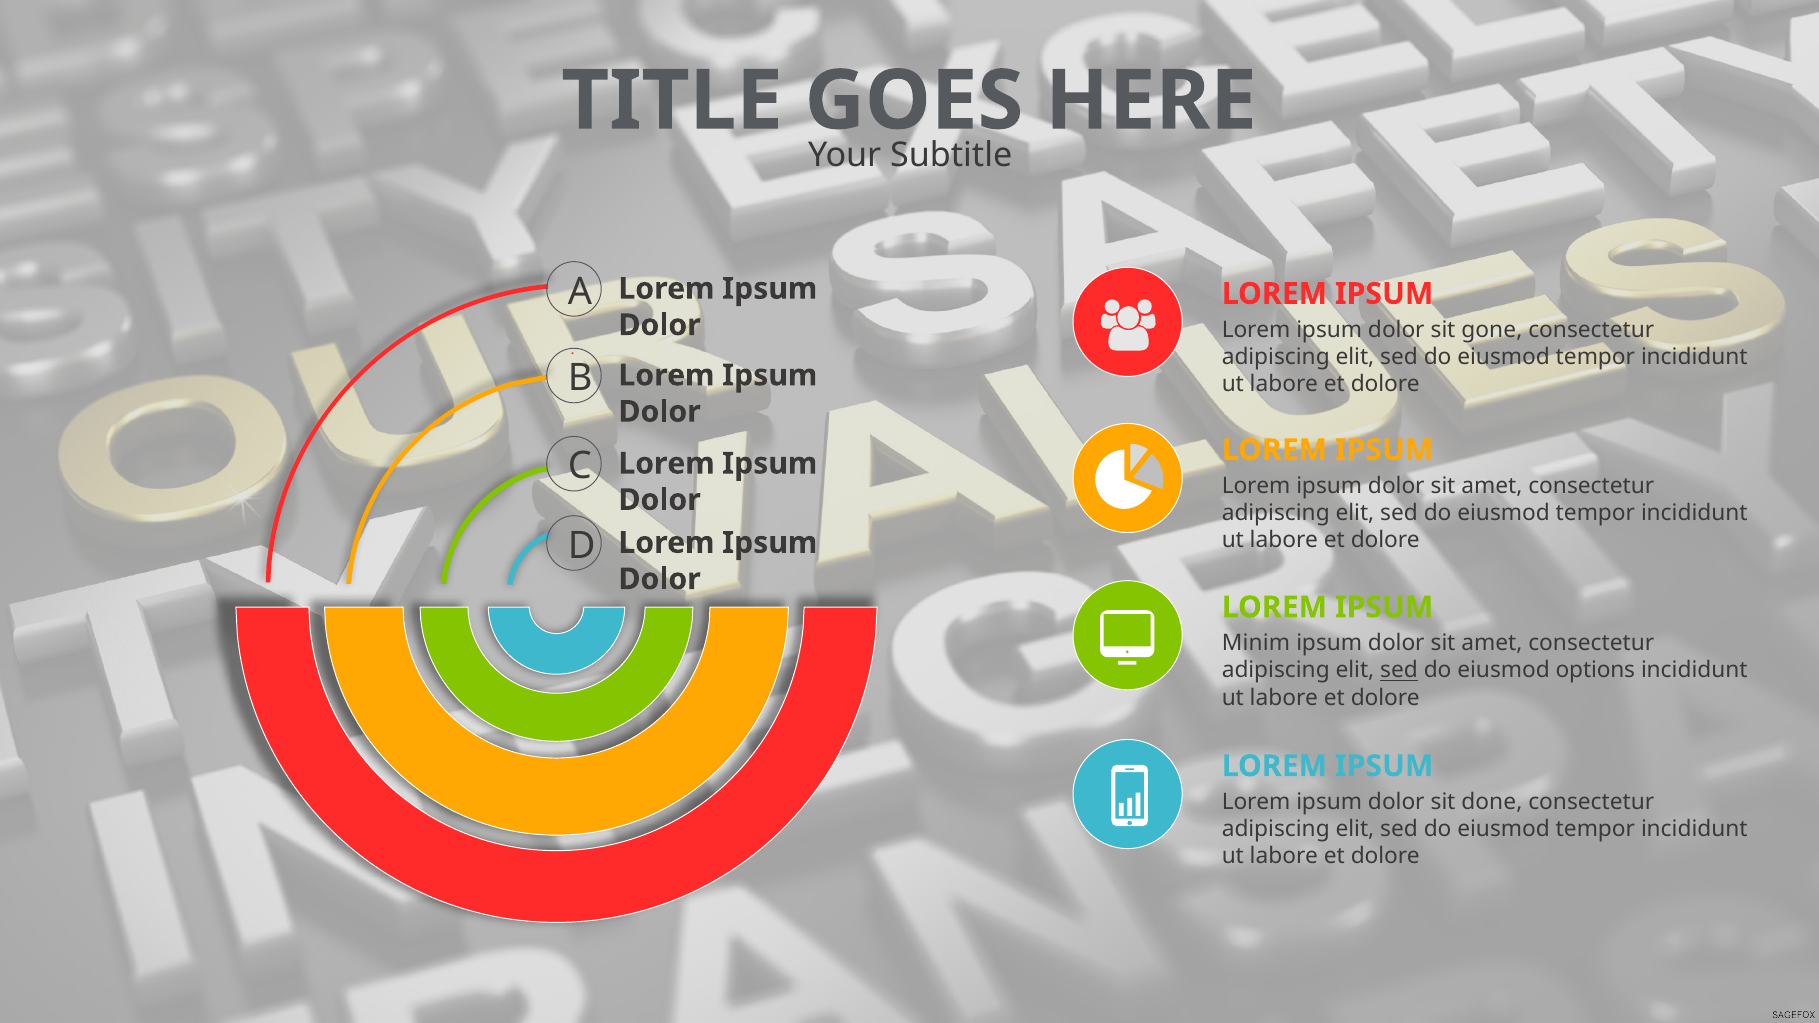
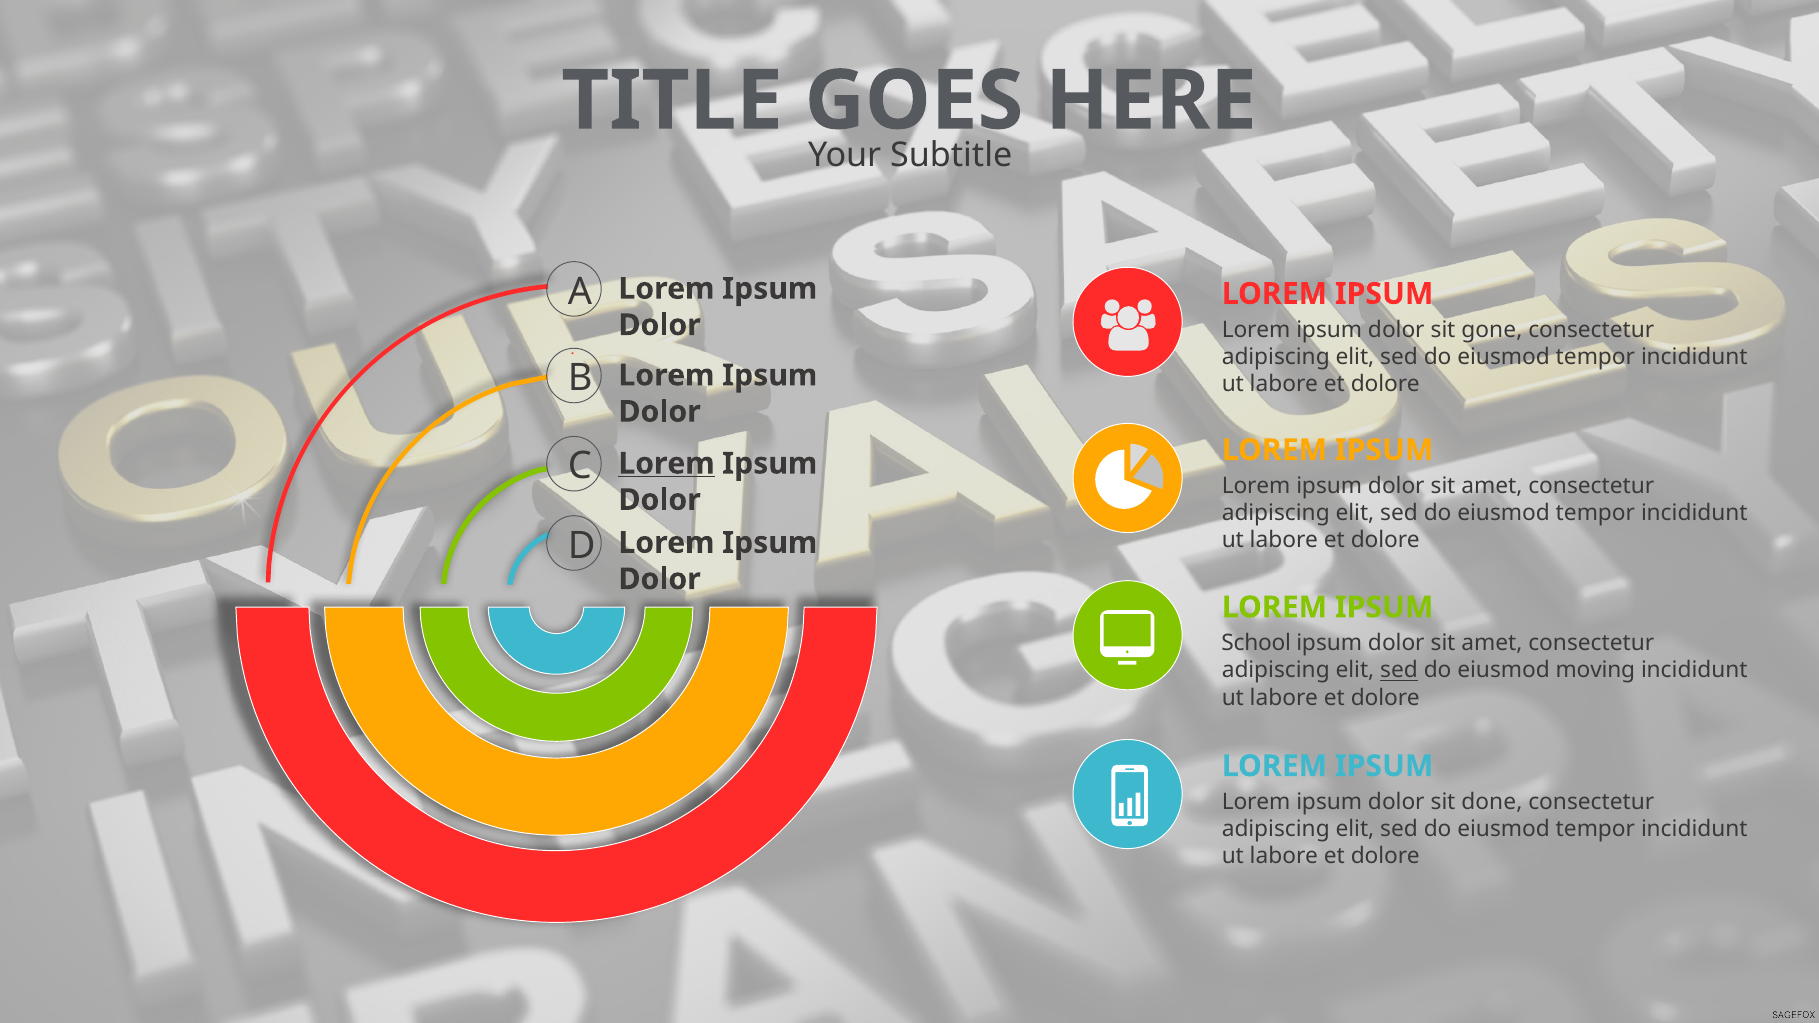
Lorem at (667, 464) underline: none -> present
Minim: Minim -> School
options: options -> moving
